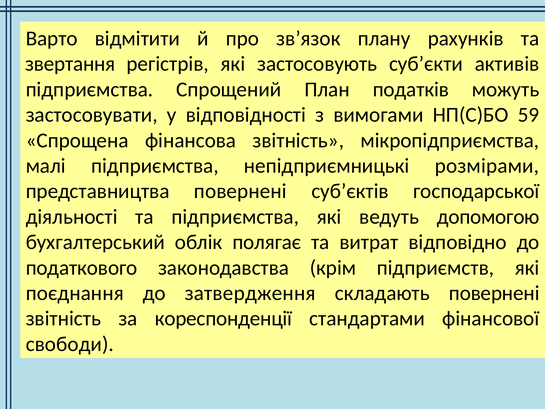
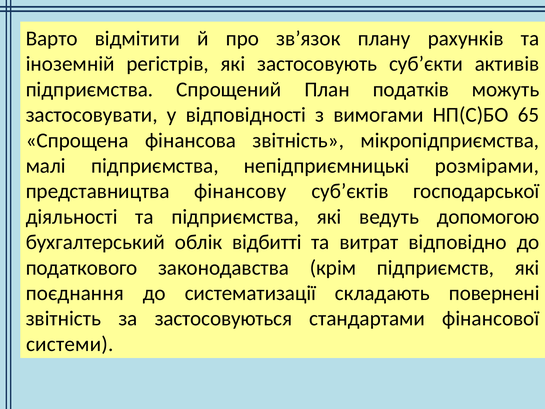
звертання: звертання -> іноземній
59: 59 -> 65
представництва повернені: повернені -> фінансову
полягає: полягає -> відбитті
затвердження: затвердження -> систематизації
кореспонденції: кореспонденції -> застосовуються
свободи: свободи -> системи
